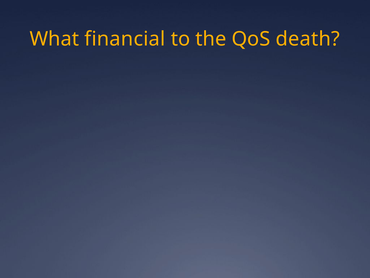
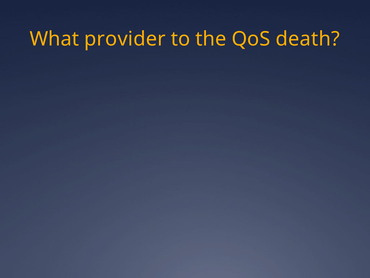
financial: financial -> provider
